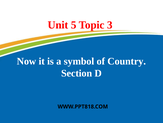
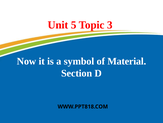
Country: Country -> Material
